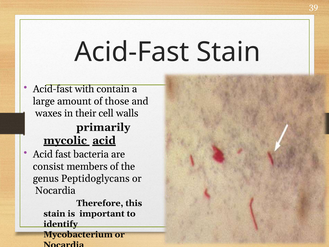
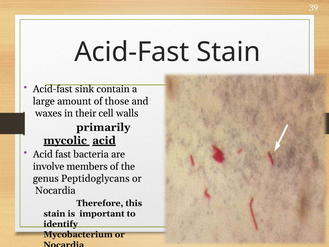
with: with -> sink
consist: consist -> involve
